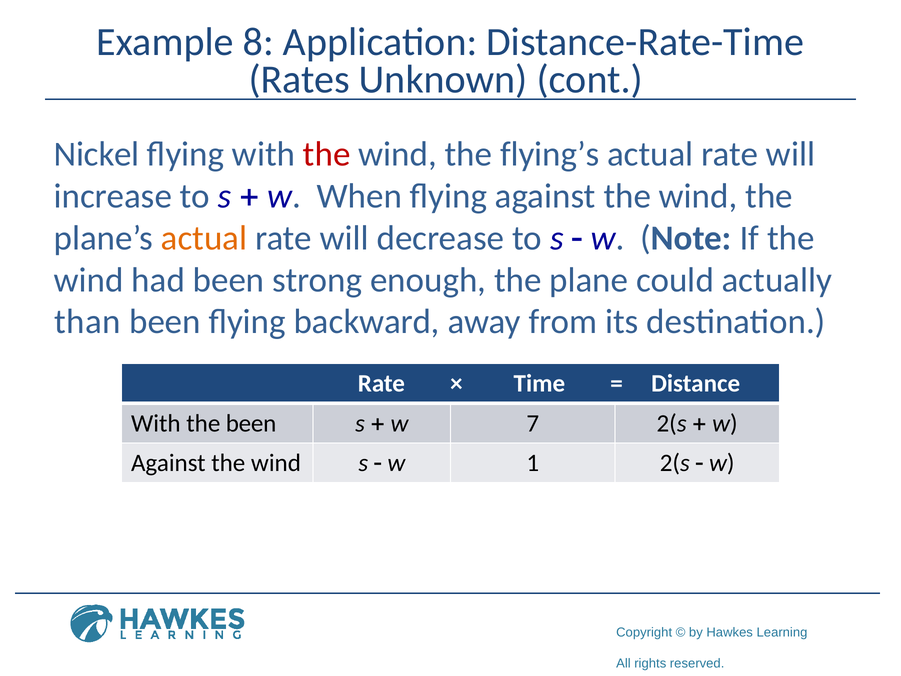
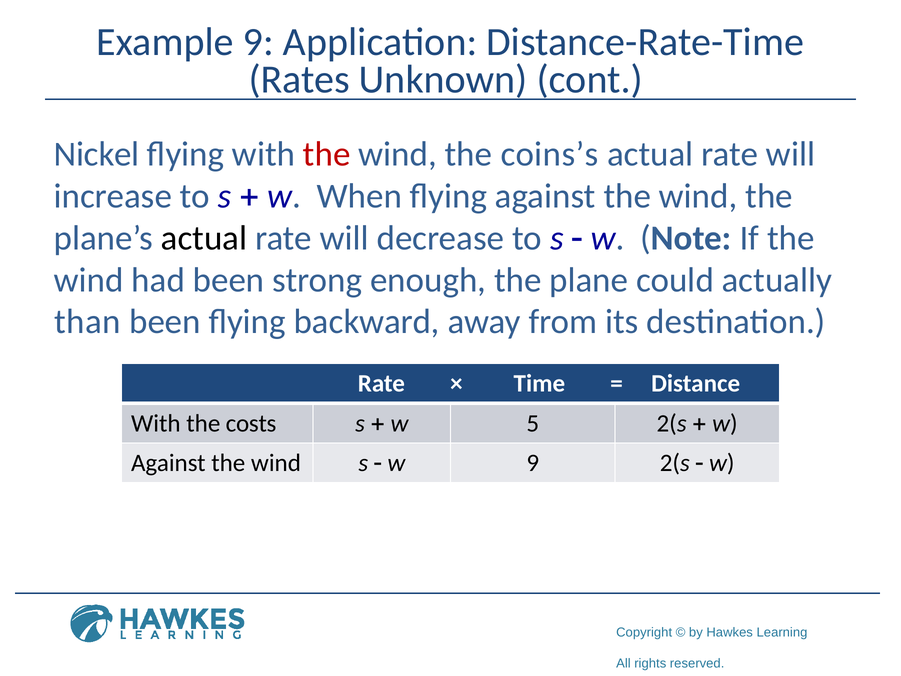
Example 8: 8 -> 9
flying’s: flying’s -> coins’s
actual at (204, 238) colour: orange -> black
the been: been -> costs
7: 7 -> 5
w 1: 1 -> 9
